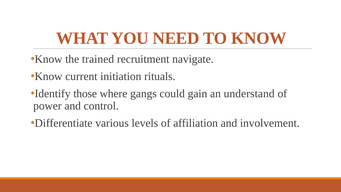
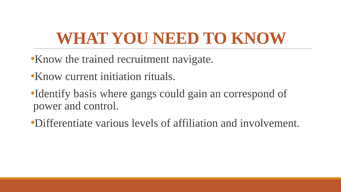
those: those -> basis
understand: understand -> correspond
